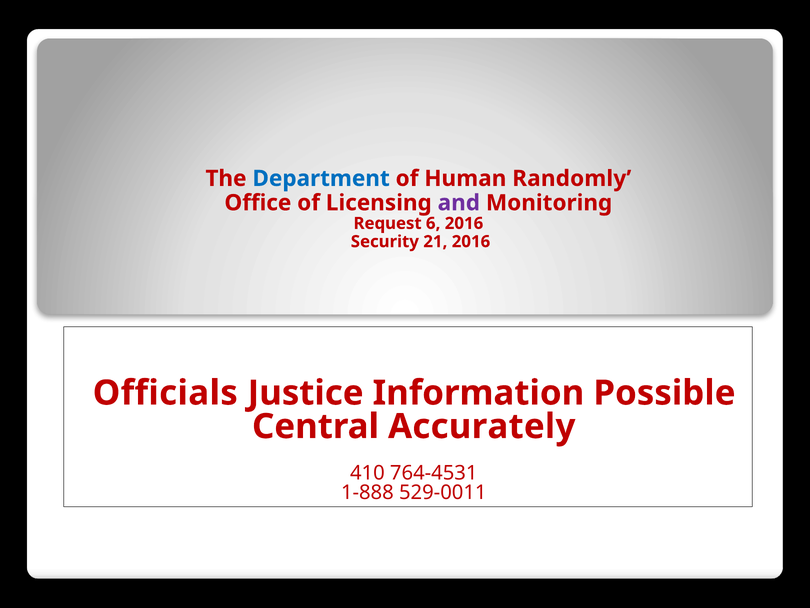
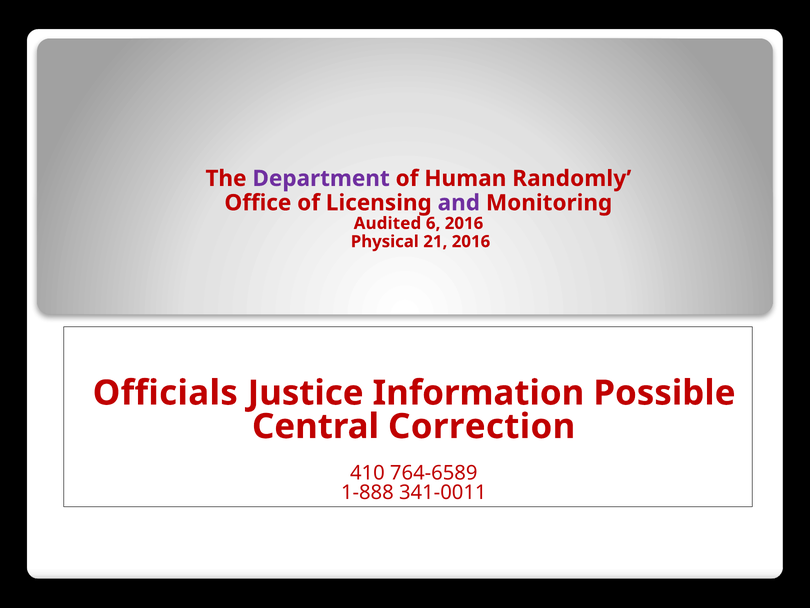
Department colour: blue -> purple
Request: Request -> Audited
Security: Security -> Physical
Accurately: Accurately -> Correction
764-4531: 764-4531 -> 764-6589
529-0011: 529-0011 -> 341-0011
